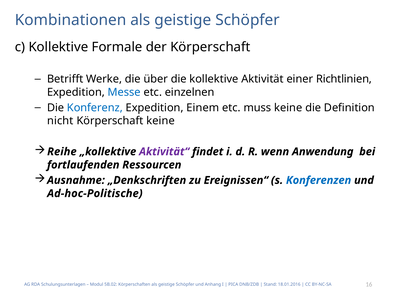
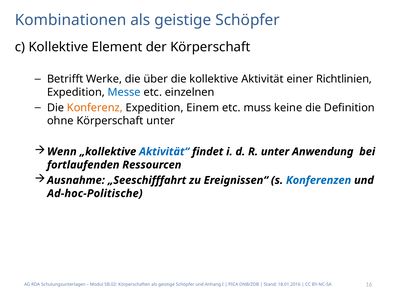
Formale: Formale -> Element
Konferenz colour: blue -> orange
nicht: nicht -> ohne
Körperschaft keine: keine -> unter
Reihe: Reihe -> Wenn
Aktivität“ colour: purple -> blue
R wenn: wenn -> unter
„Denkschriften: „Denkschriften -> „Seeschifffahrt
